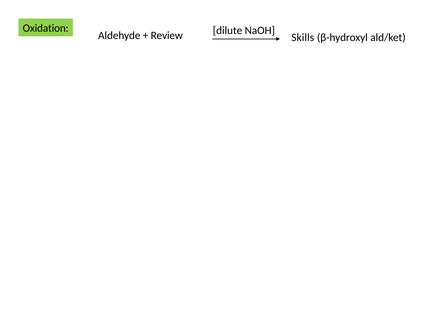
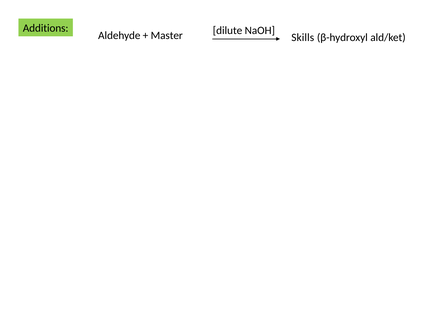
Oxidation: Oxidation -> Additions
Review: Review -> Master
